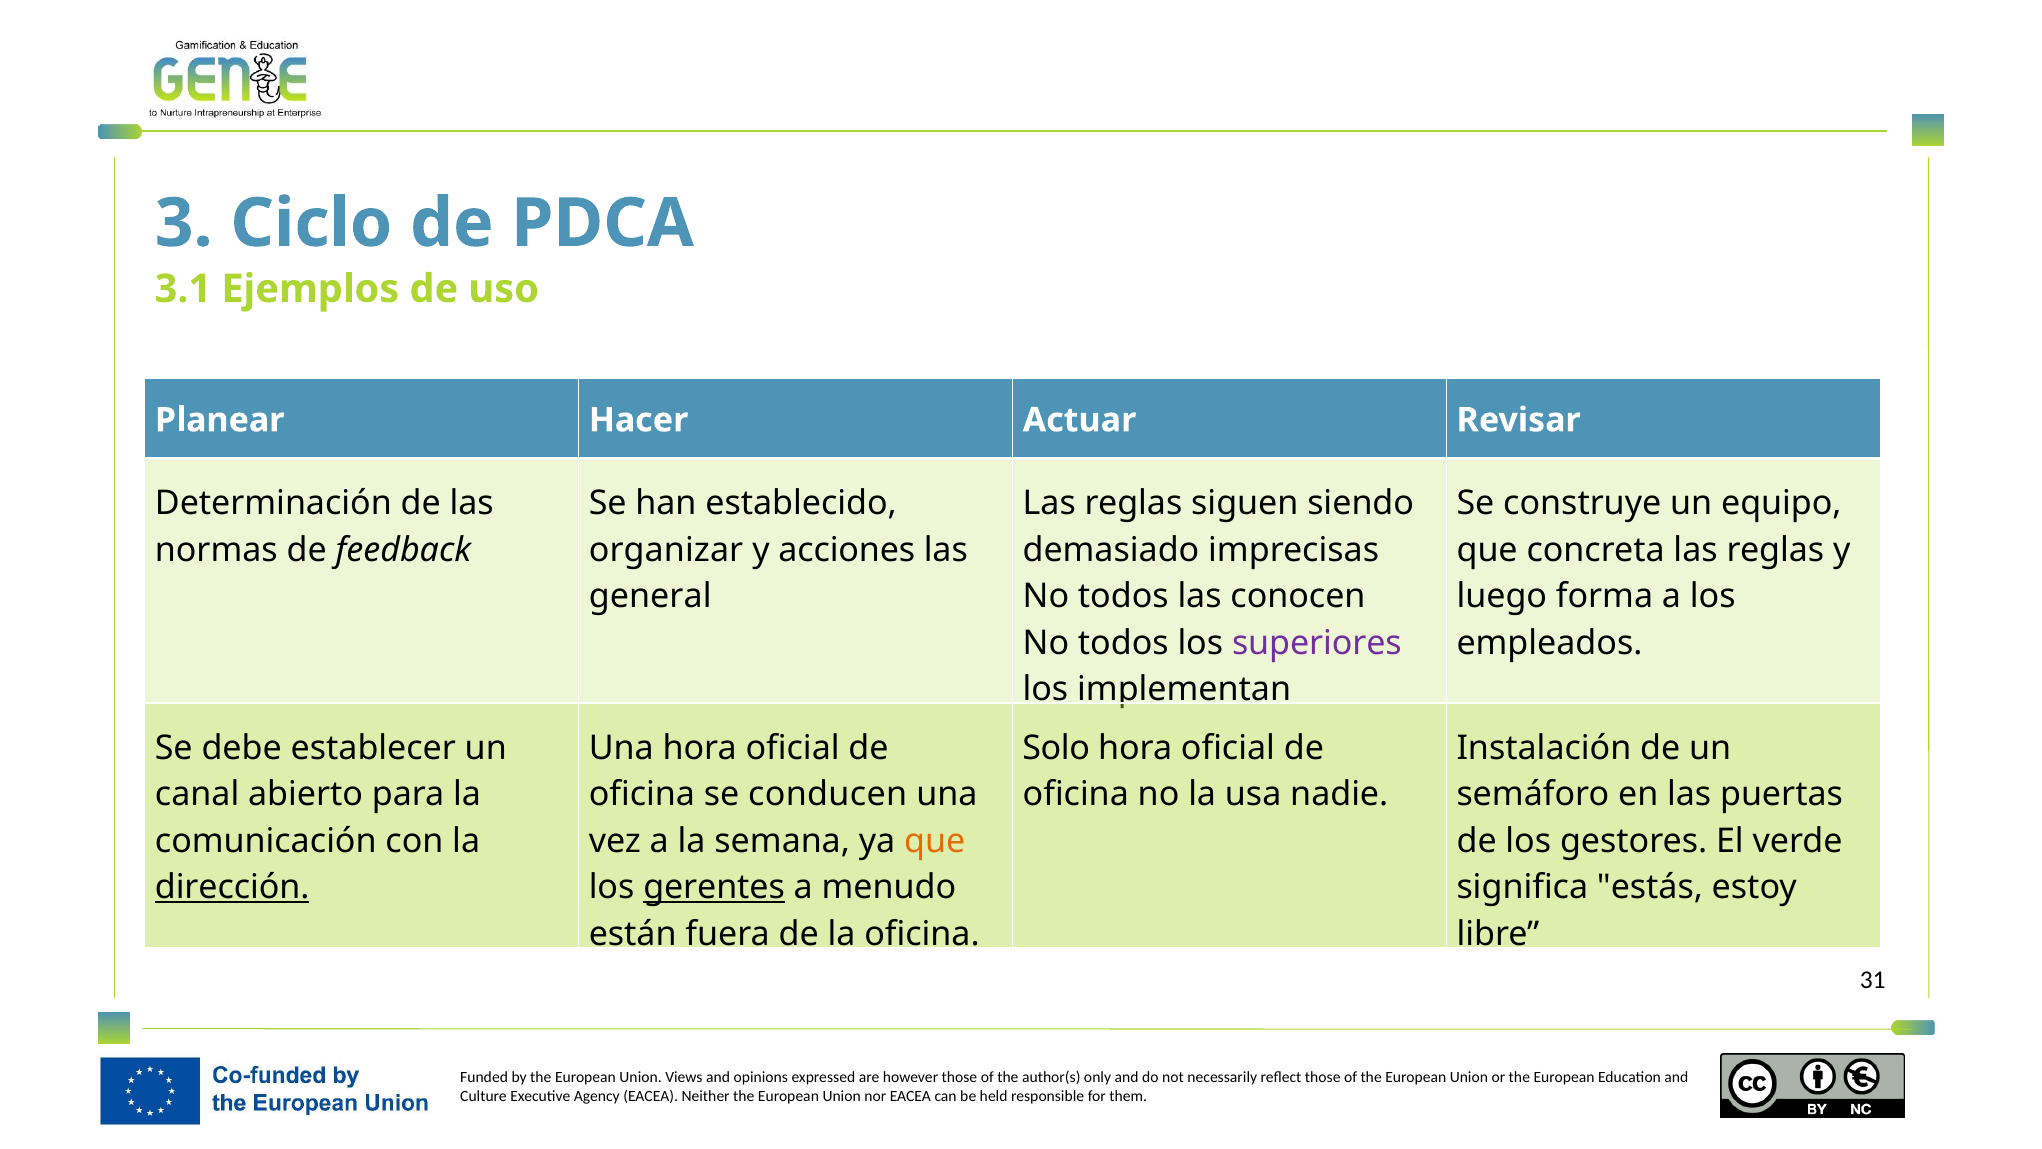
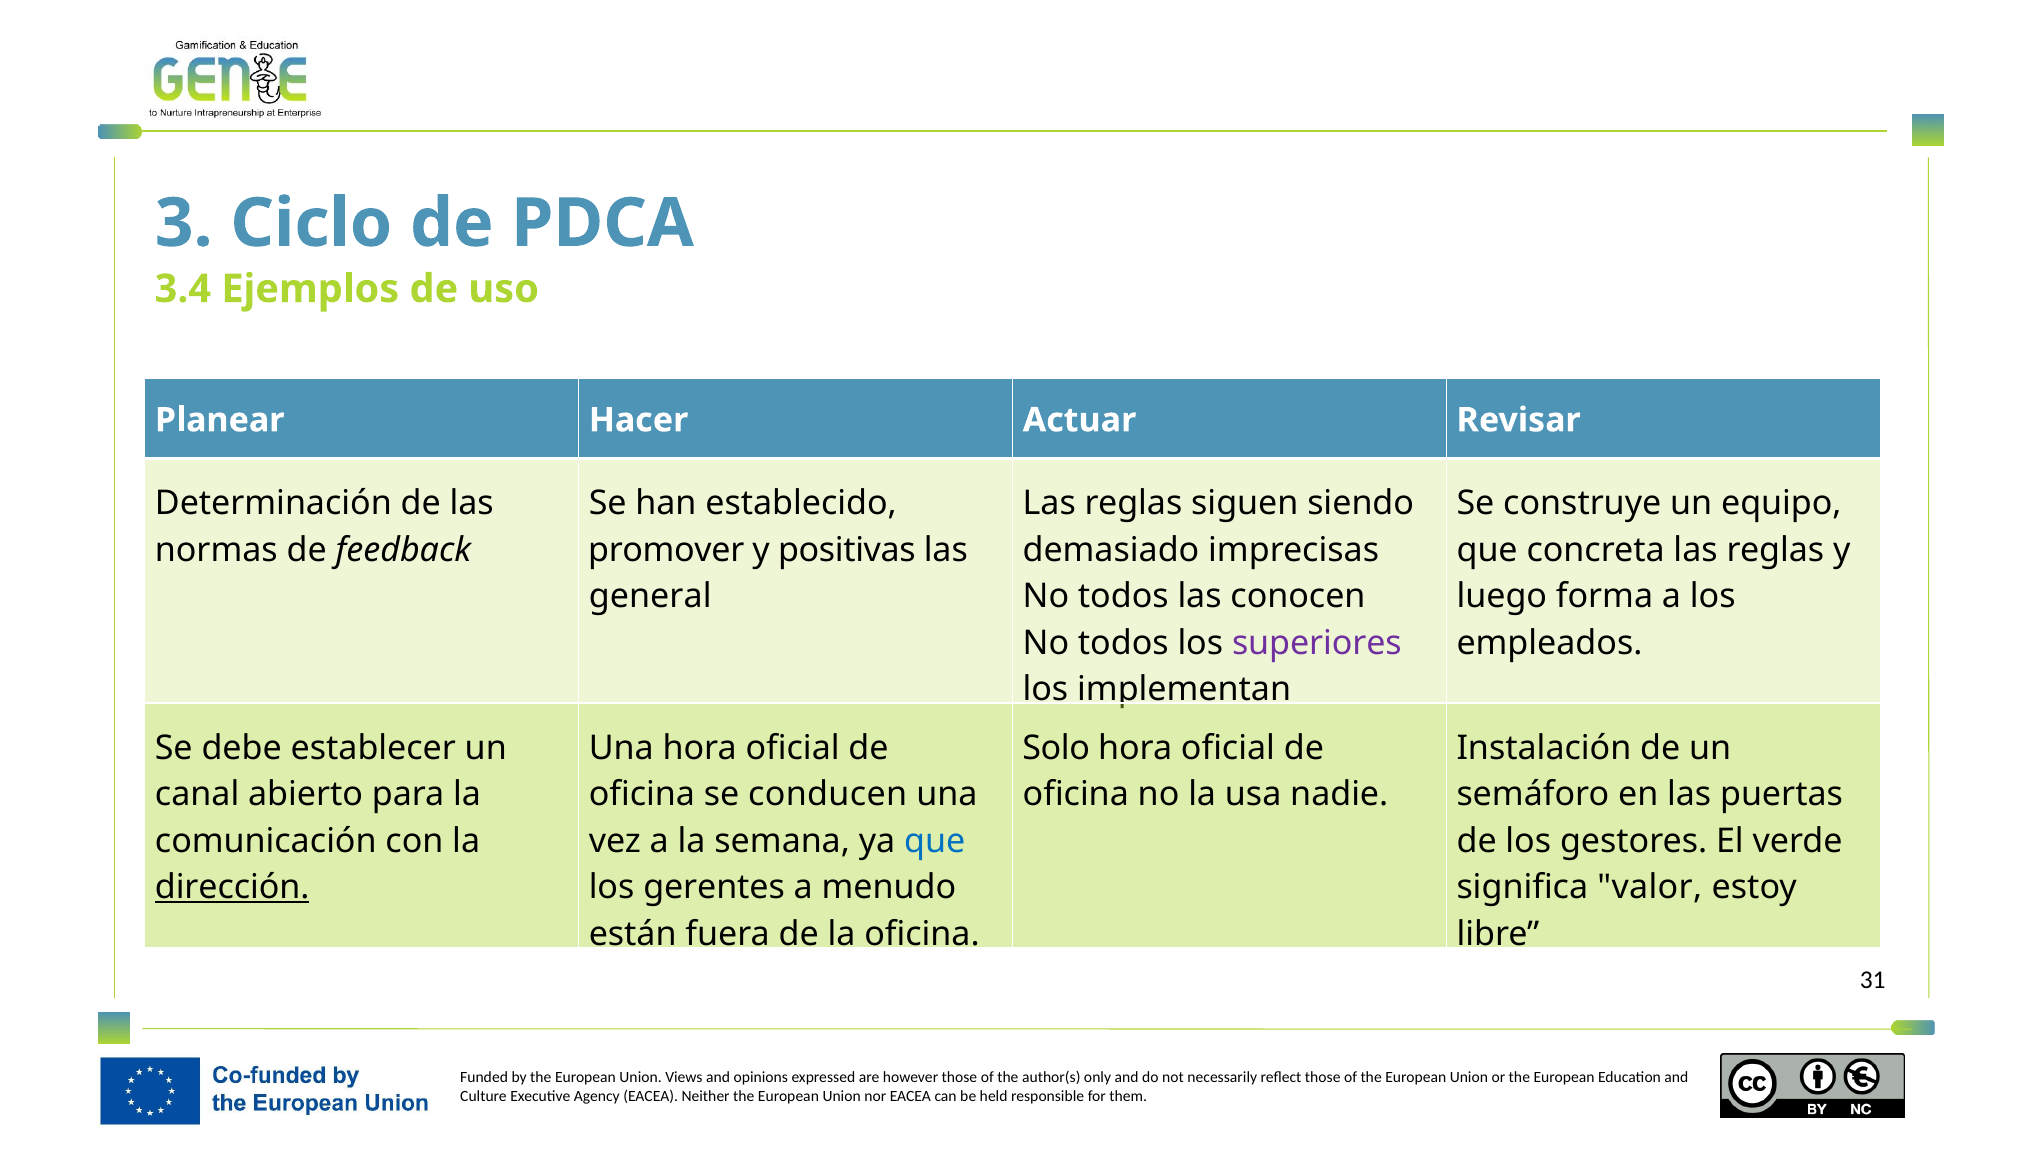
3.1: 3.1 -> 3.4
organizar: organizar -> promover
acciones: acciones -> positivas
que at (935, 841) colour: orange -> blue
gerentes underline: present -> none
estás: estás -> valor
